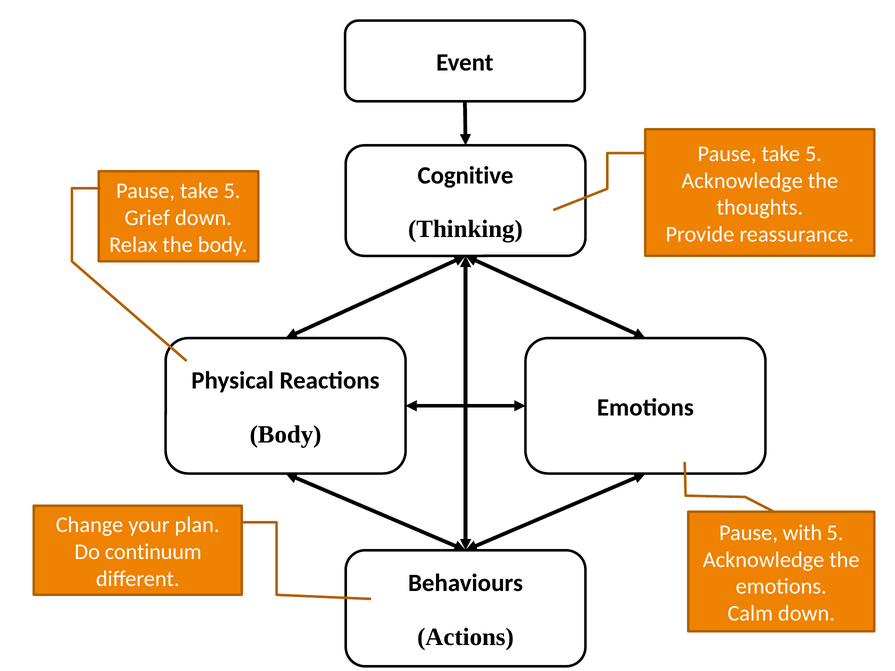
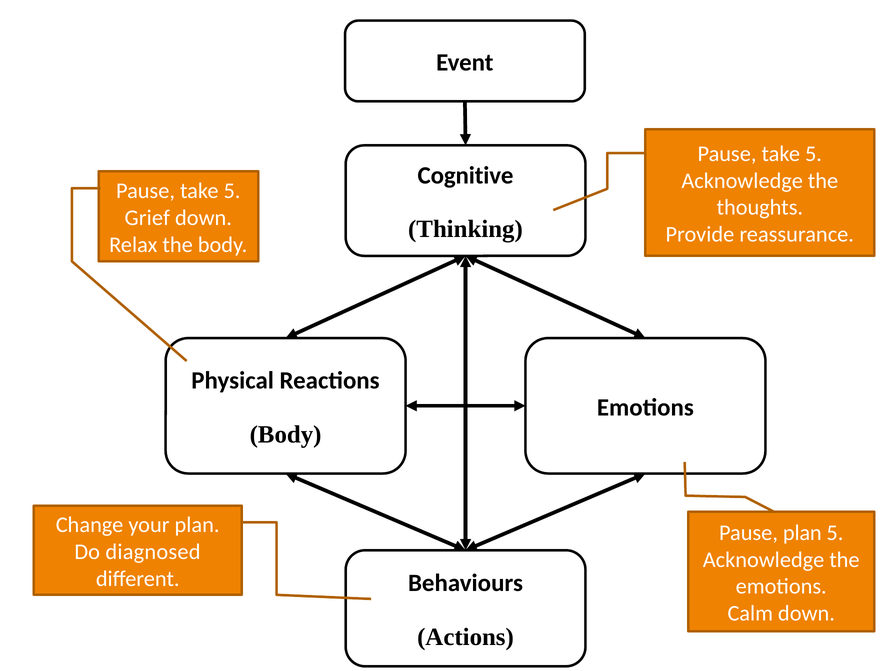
Pause with: with -> plan
continuum: continuum -> diagnosed
